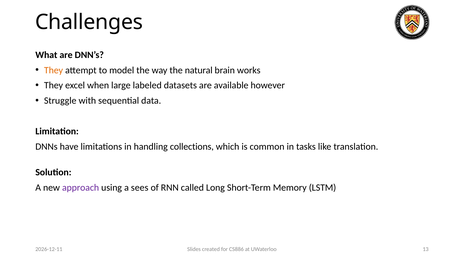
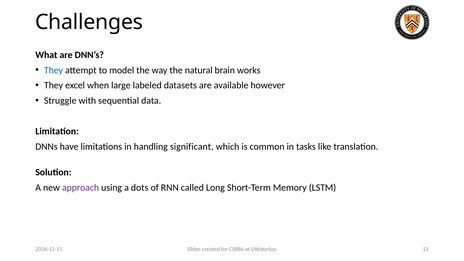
They at (54, 70) colour: orange -> blue
collections: collections -> significant
sees: sees -> dots
